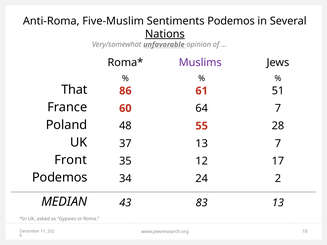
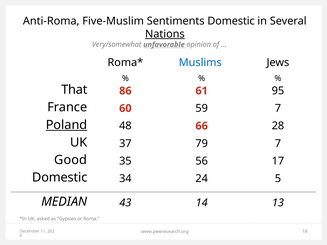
Sentiments Podemos: Podemos -> Domestic
Muslims colour: purple -> blue
51: 51 -> 95
64: 64 -> 59
Poland underline: none -> present
55: 55 -> 66
37 13: 13 -> 79
Front: Front -> Good
12: 12 -> 56
Podemos at (60, 178): Podemos -> Domestic
2: 2 -> 5
83: 83 -> 14
